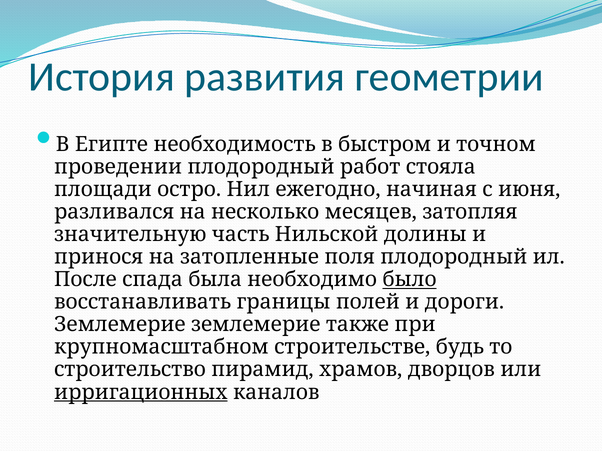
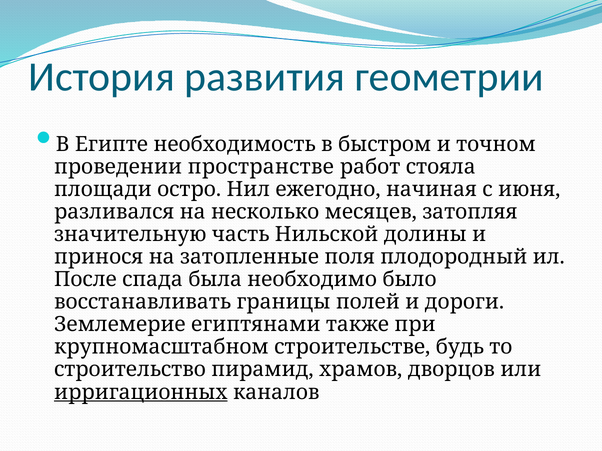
проведении плодородный: плодородный -> пространстве
было underline: present -> none
Землемерие землемерие: землемерие -> египтянами
